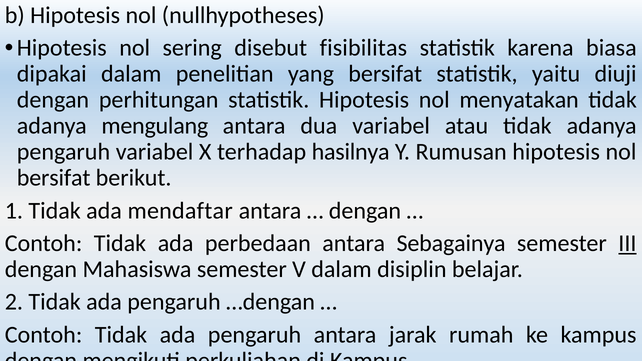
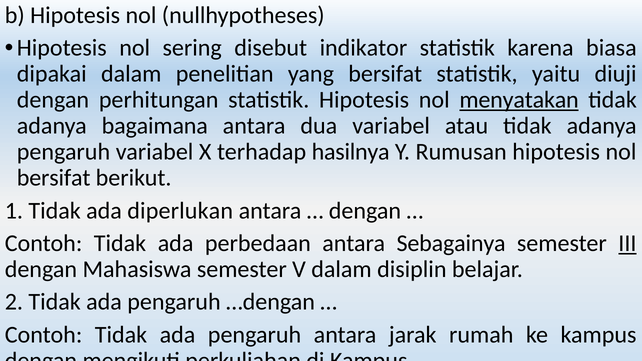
fisibilitas: fisibilitas -> indikator
menyatakan underline: none -> present
mengulang: mengulang -> bagaimana
mendaftar: mendaftar -> diperlukan
